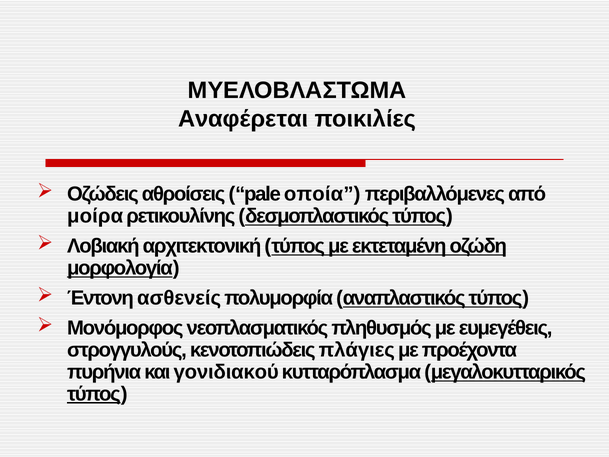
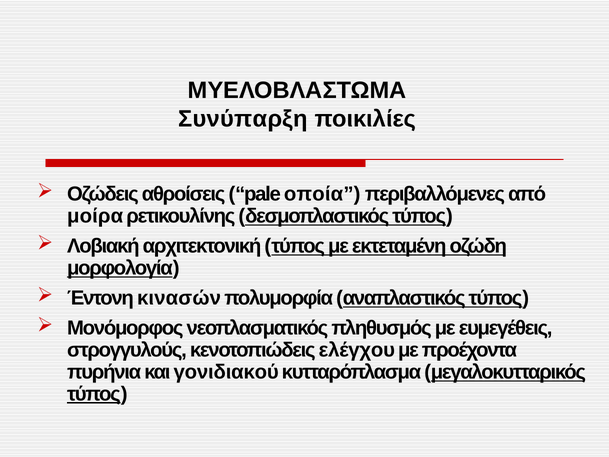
Αναφέρεται: Αναφέρεται -> Συνύπαρξη
ασθενείς: ασθενείς -> κινασών
πλάγιες: πλάγιες -> ελέγχου
